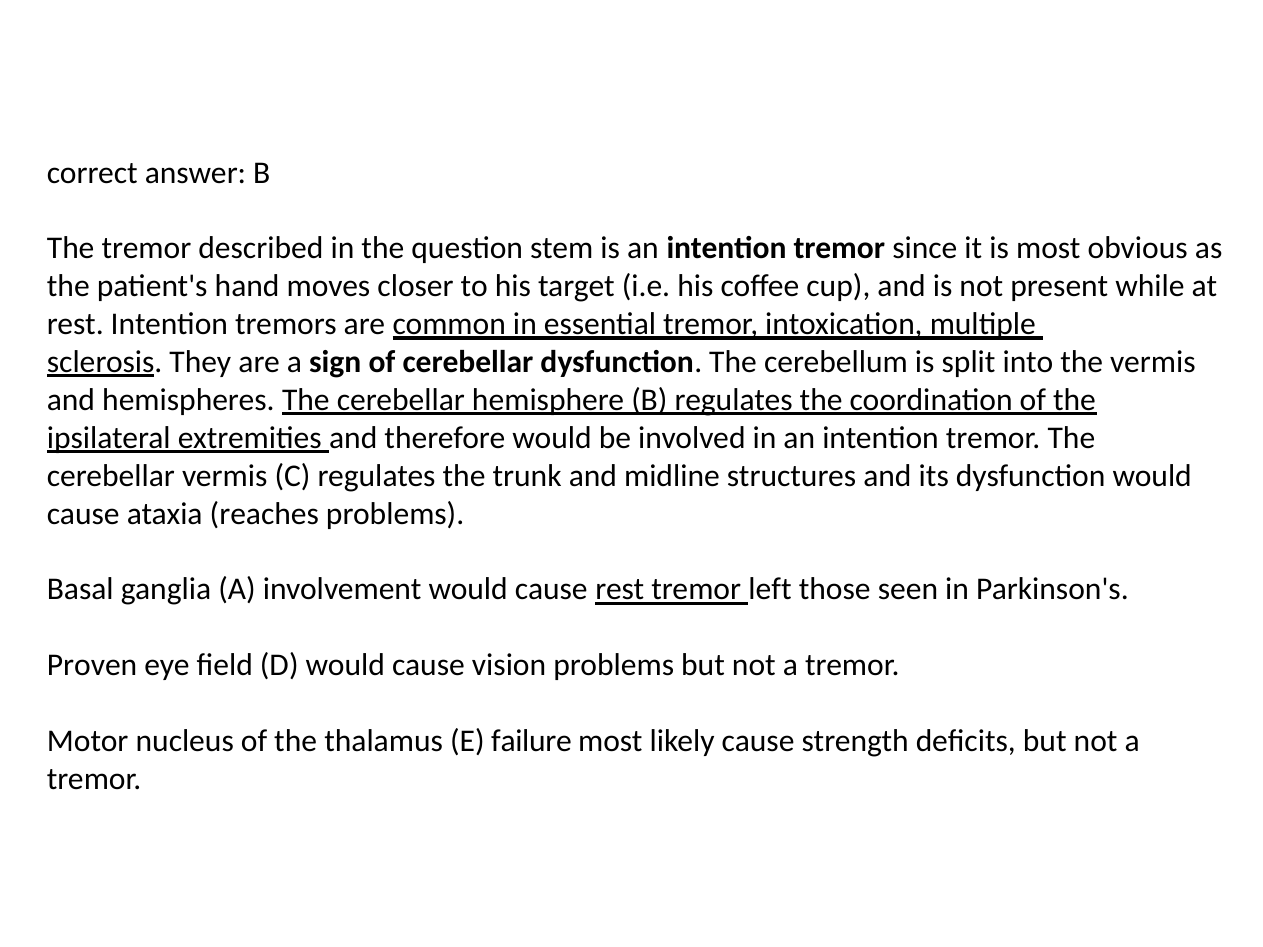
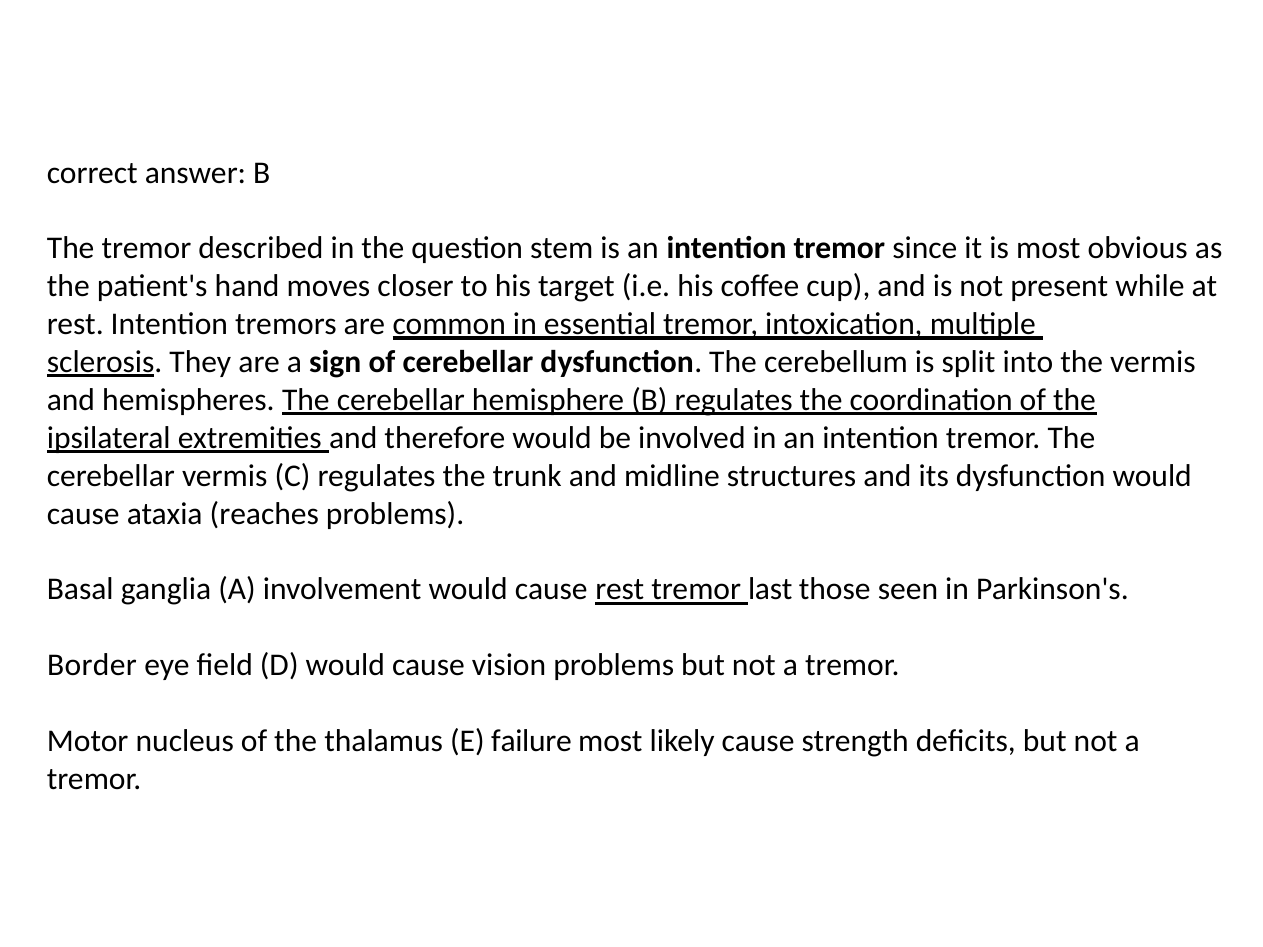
left: left -> last
Proven: Proven -> Border
